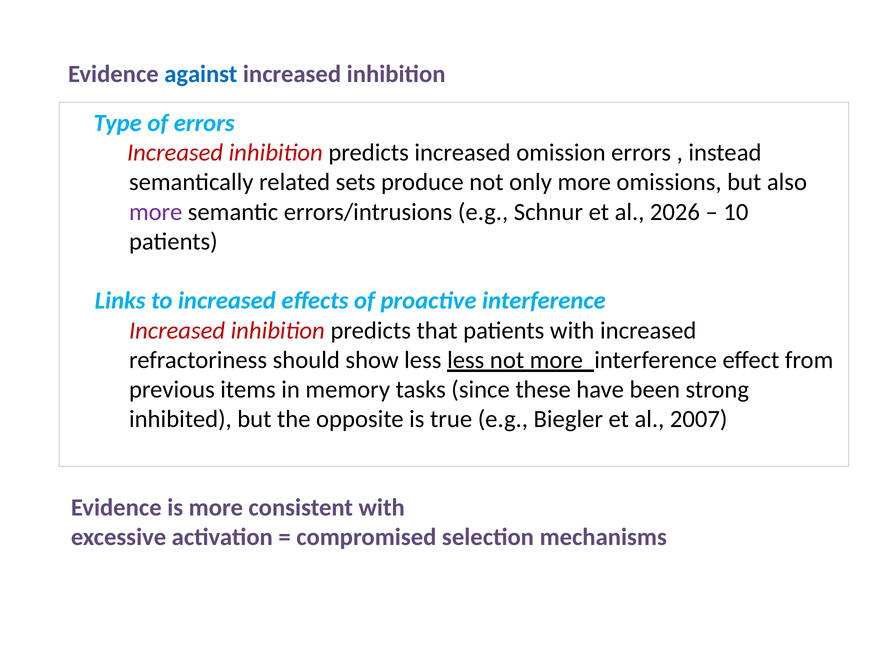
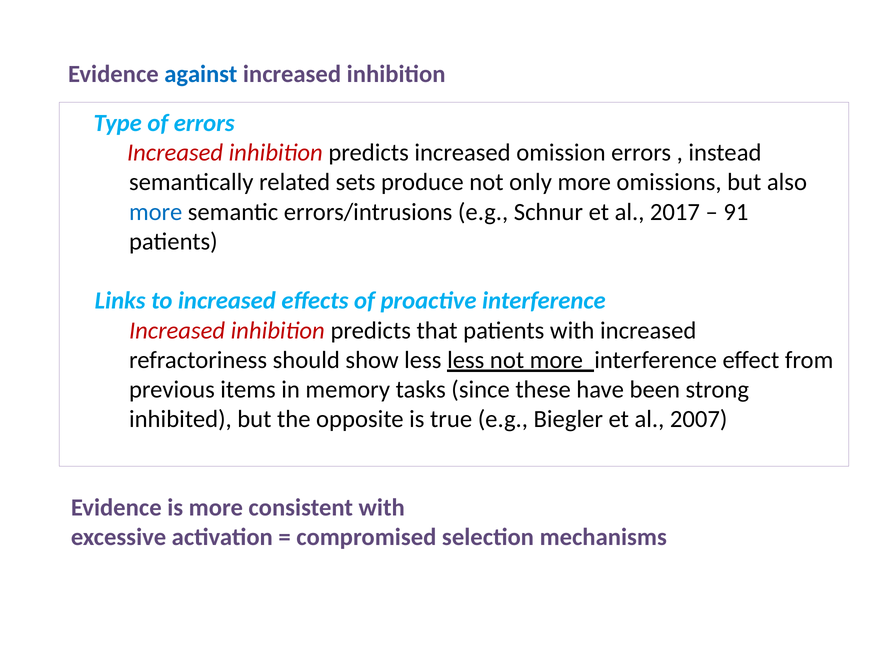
more at (156, 212) colour: purple -> blue
2026: 2026 -> 2017
10: 10 -> 91
